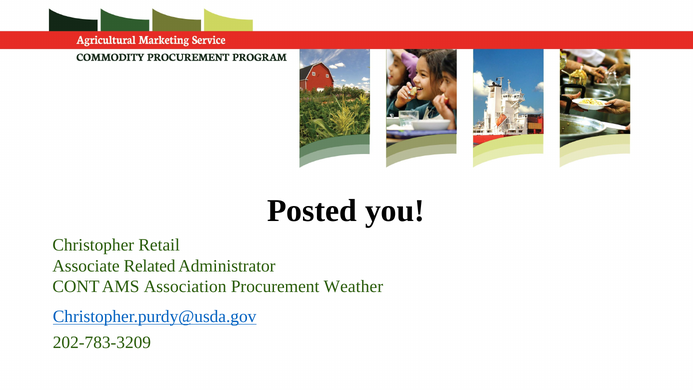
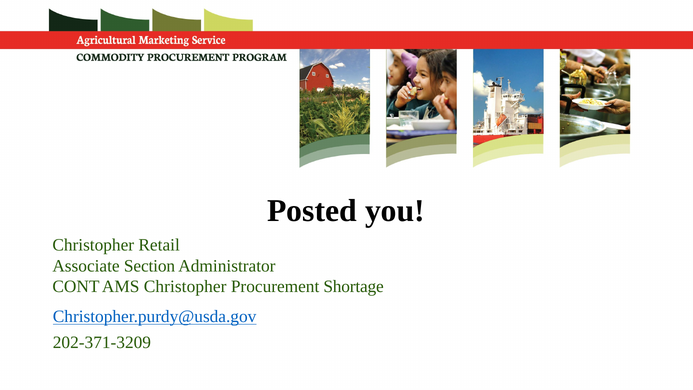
Related: Related -> Section
AMS Association: Association -> Christopher
Weather: Weather -> Shortage
202-783-3209: 202-783-3209 -> 202-371-3209
